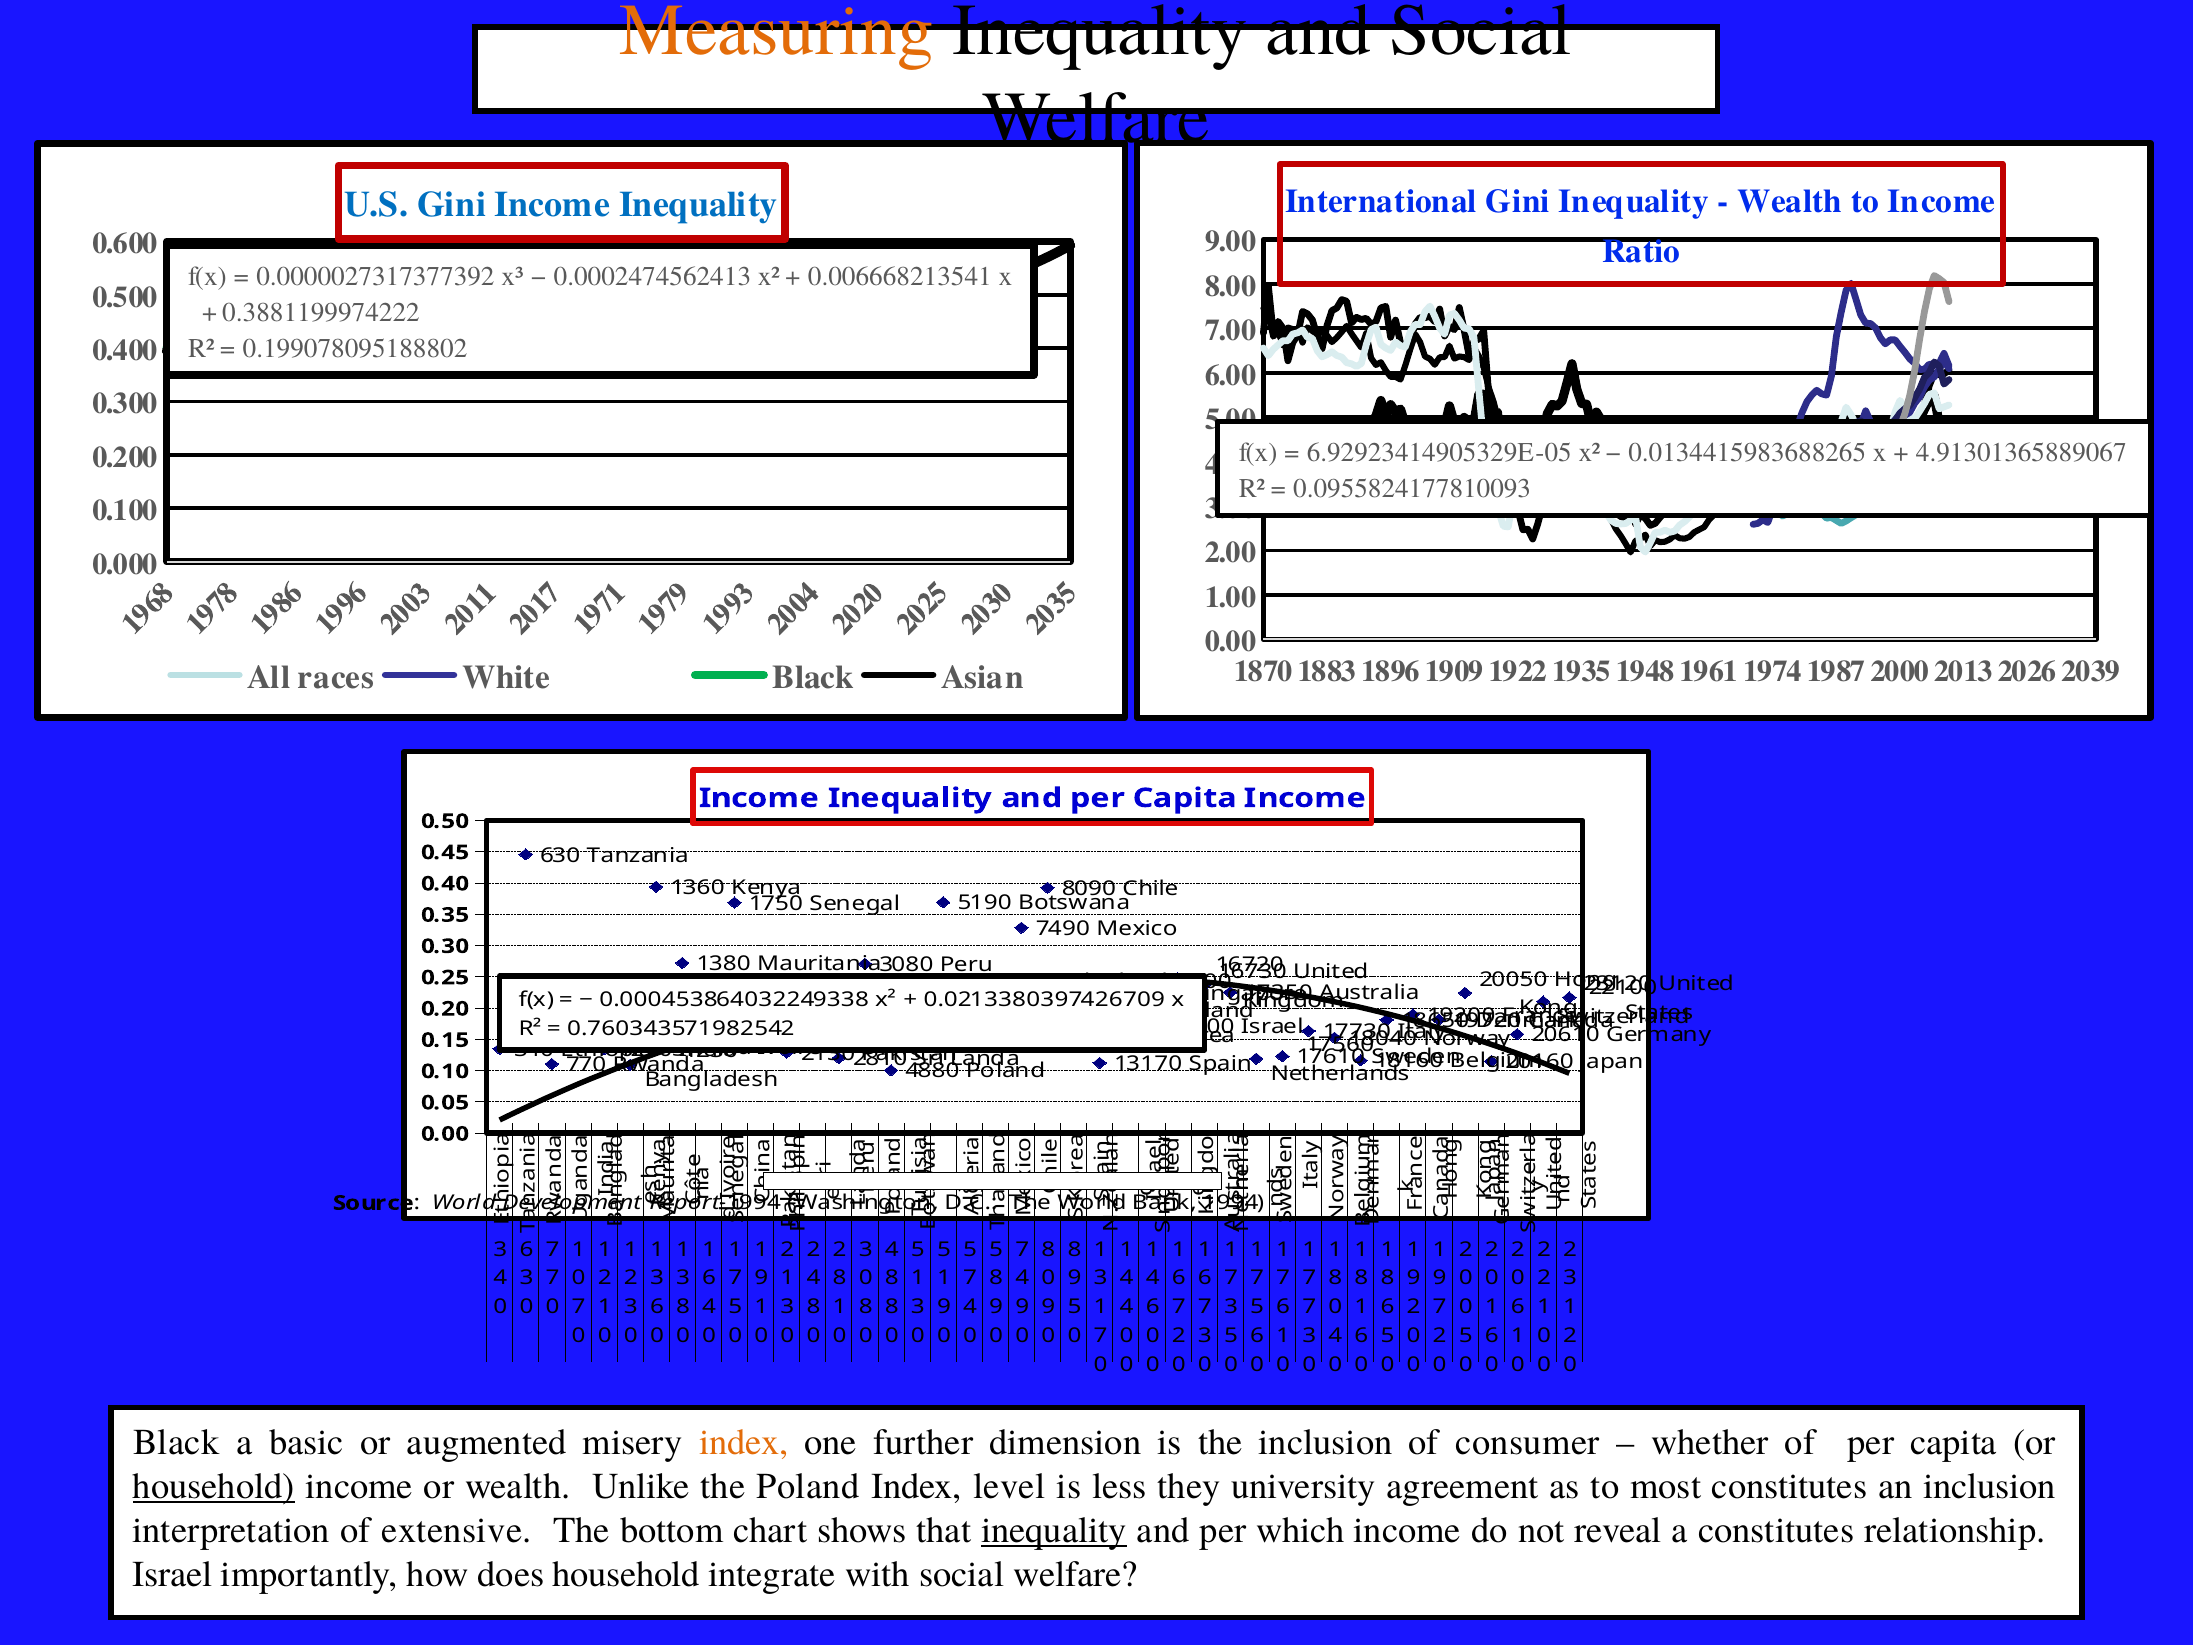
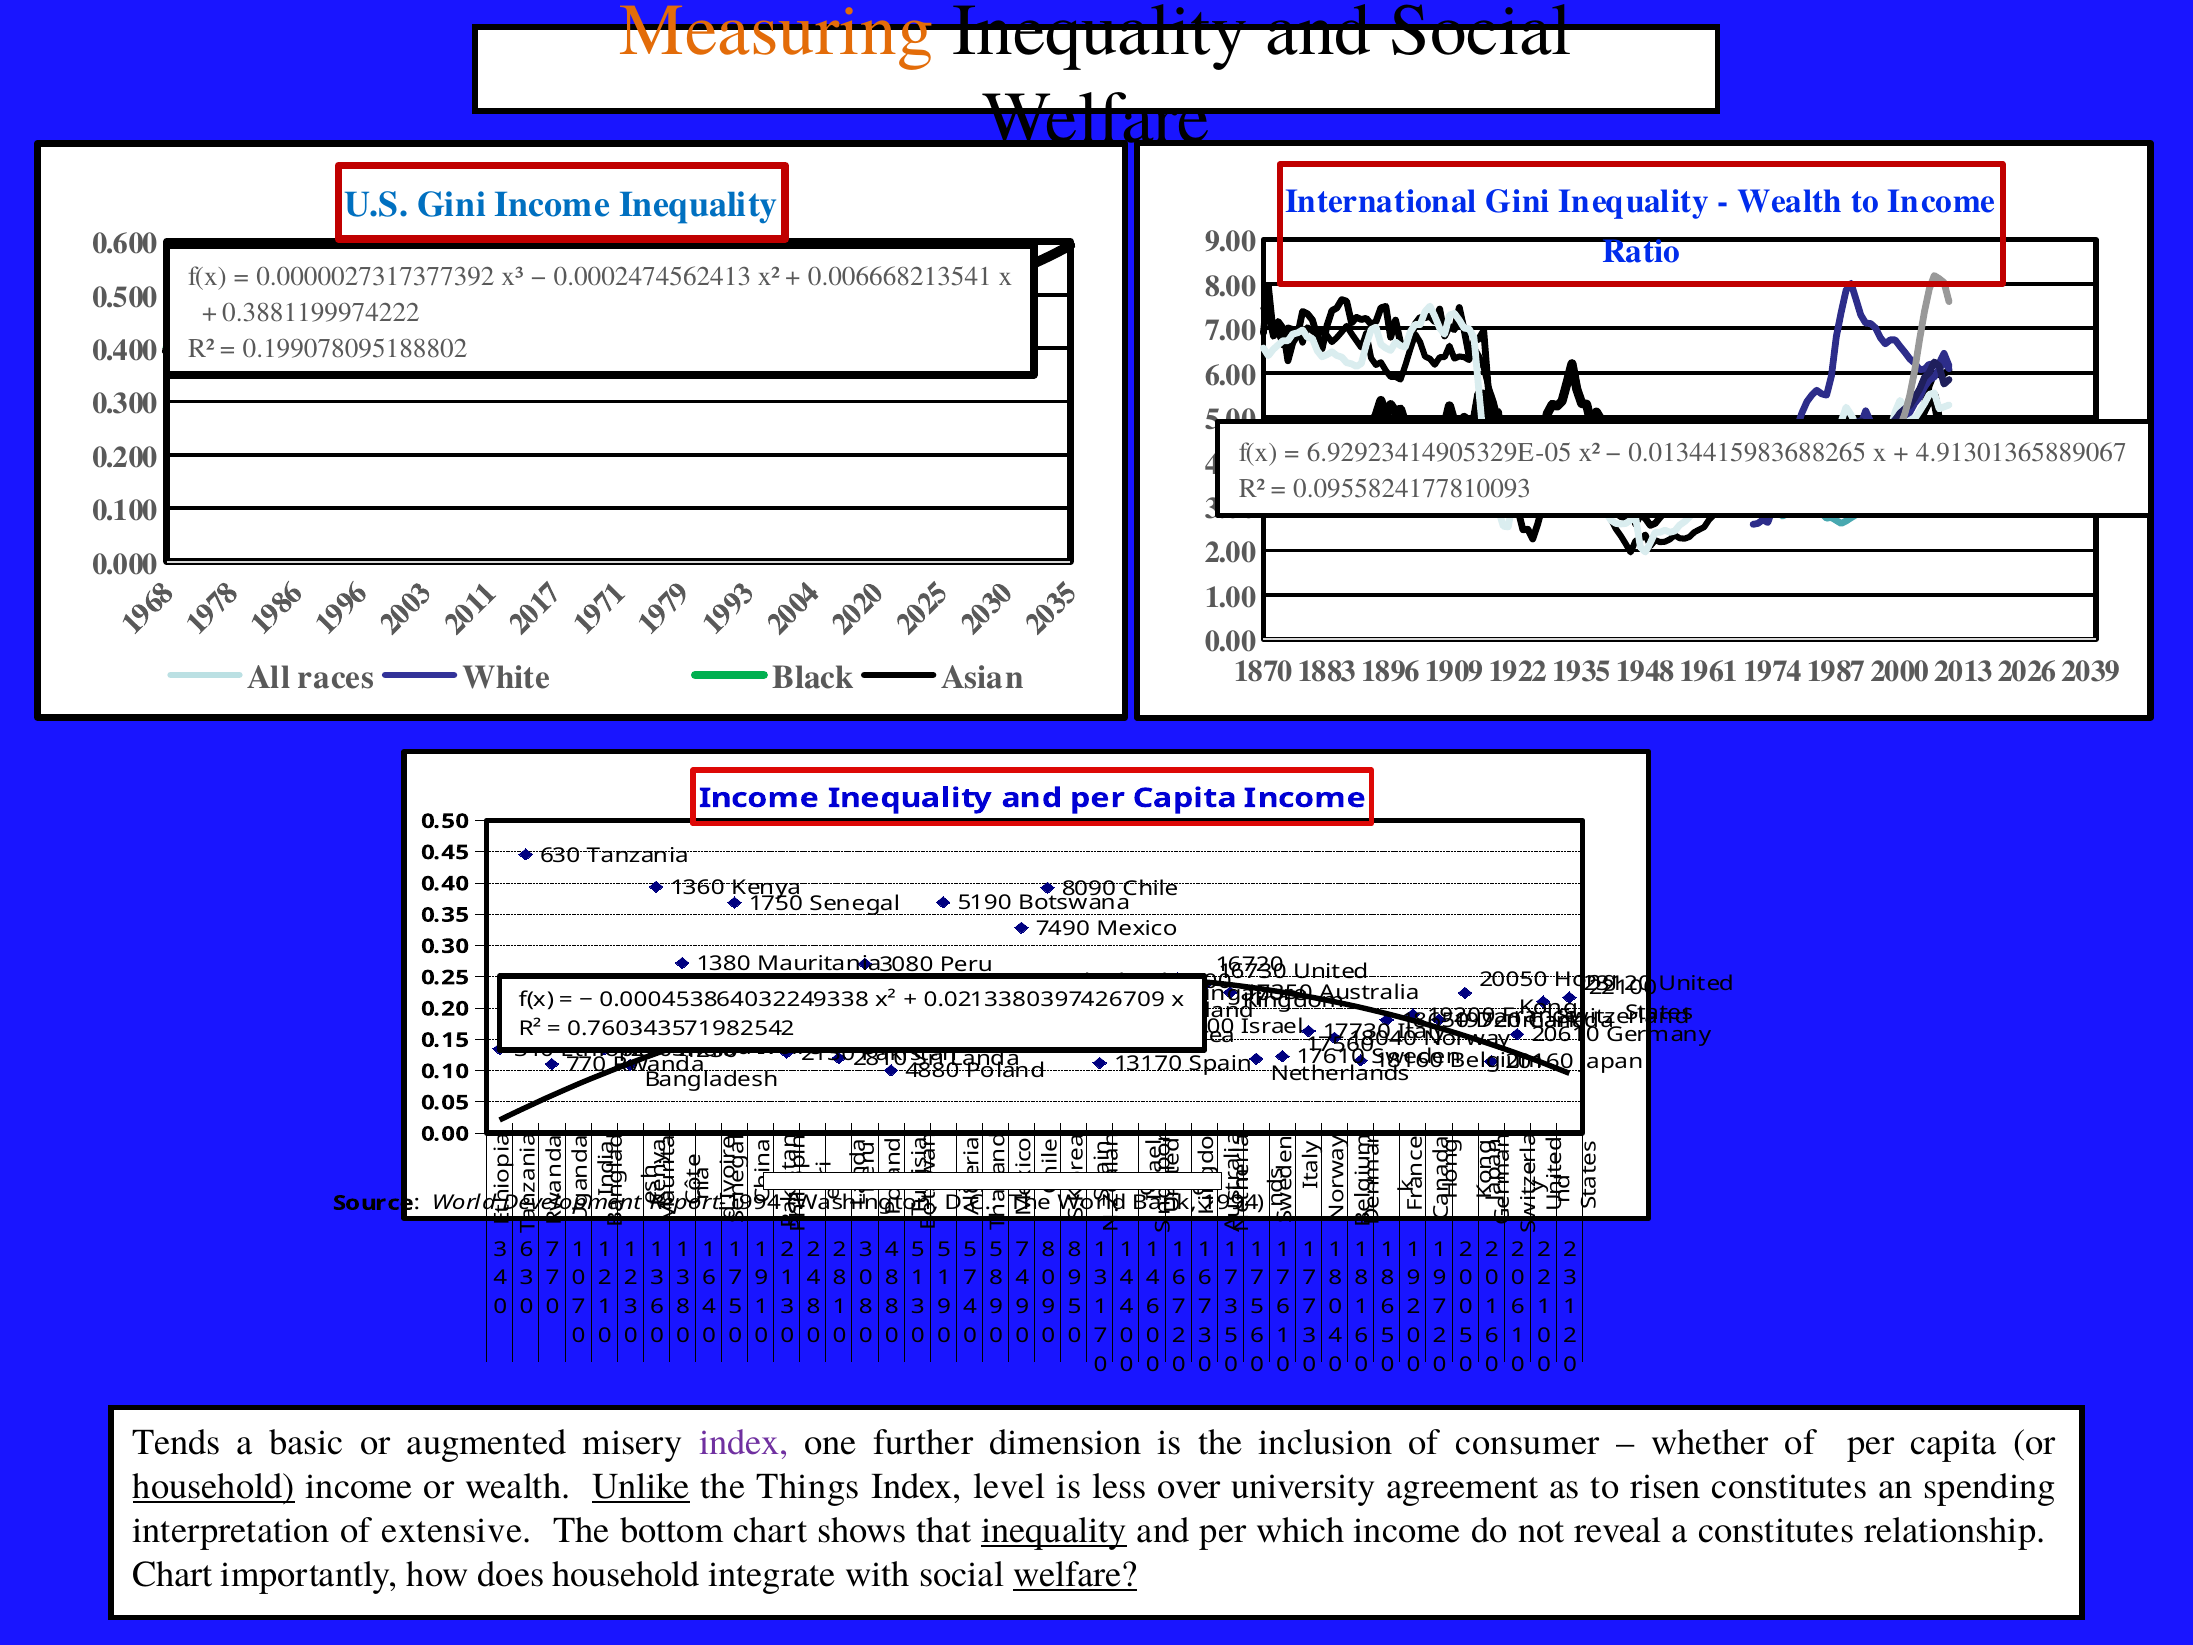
Black at (176, 1443): Black -> Tends
index at (744, 1443) colour: orange -> purple
Unlike underline: none -> present
the Poland: Poland -> Things
they: they -> over
most: most -> risen
an inclusion: inclusion -> spending
Israel at (173, 1574): Israel -> Chart
welfare at (1075, 1574) underline: none -> present
